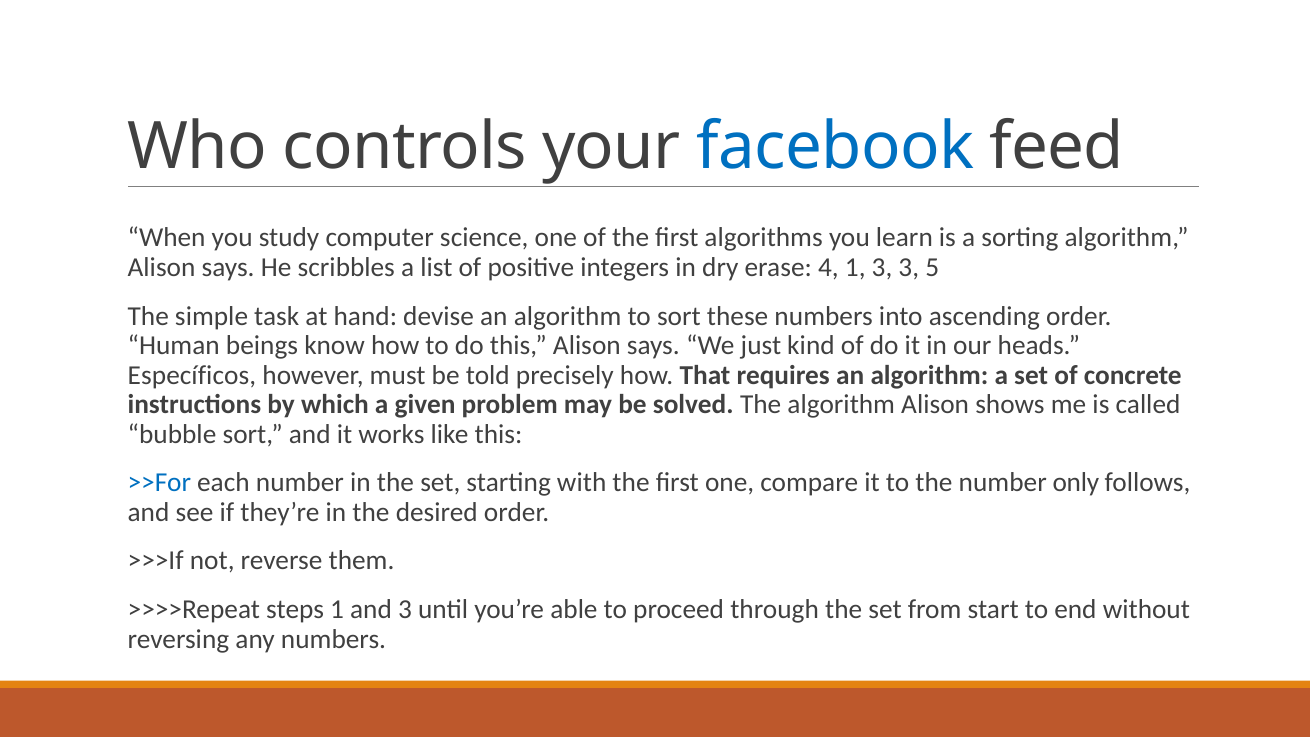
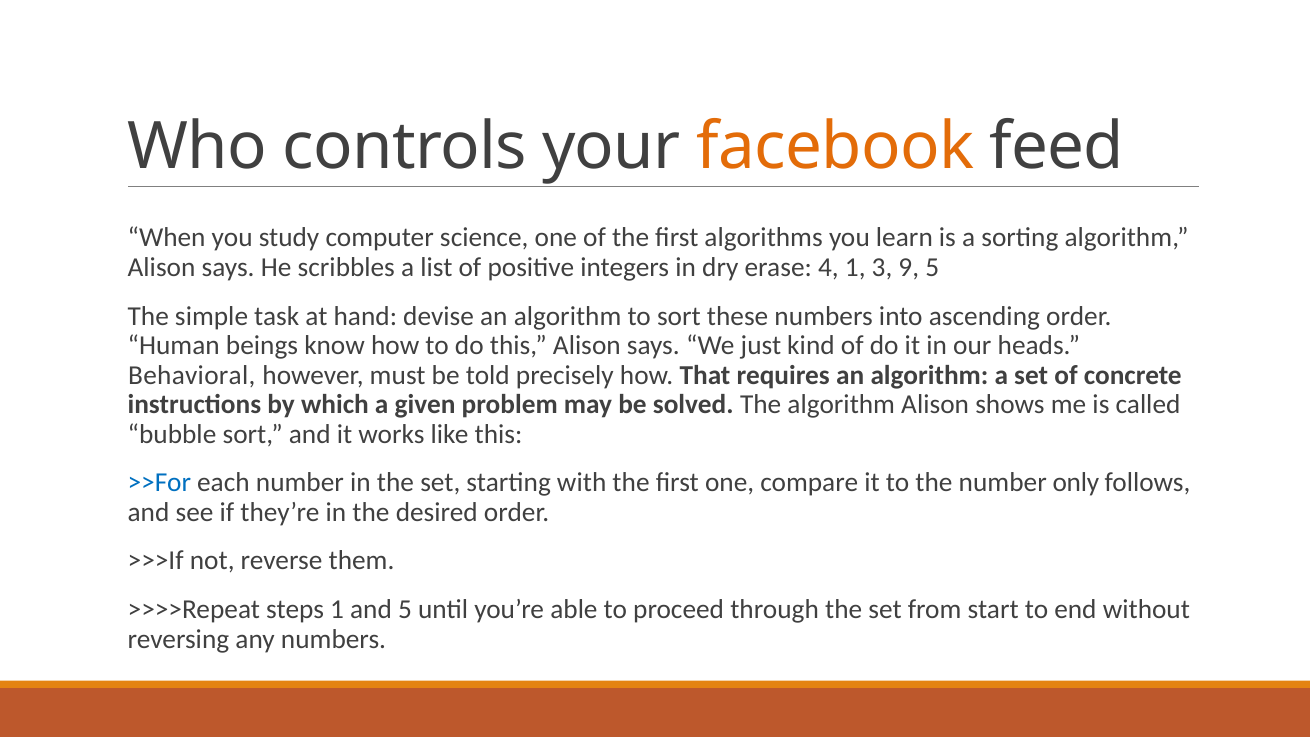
facebook colour: blue -> orange
3 3: 3 -> 9
Específicos: Específicos -> Behavioral
and 3: 3 -> 5
